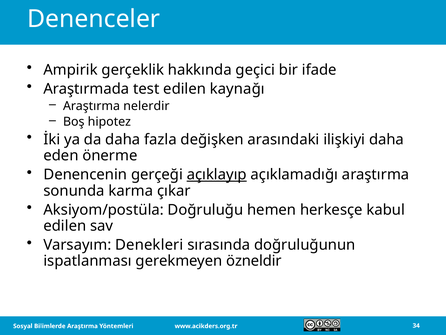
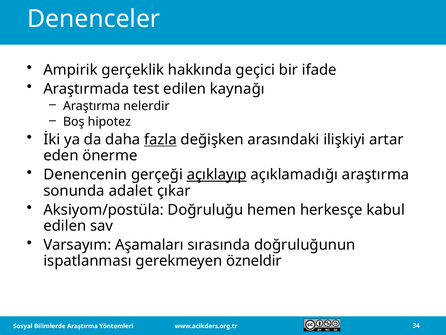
fazla underline: none -> present
ilişkiyi daha: daha -> artar
karma: karma -> adalet
Denekleri: Denekleri -> Aşamaları
